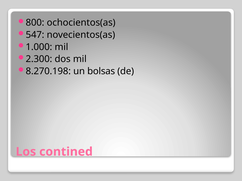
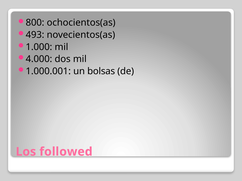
547: 547 -> 493
2.300: 2.300 -> 4.000
8.270.198: 8.270.198 -> 1.000.001
contined: contined -> followed
